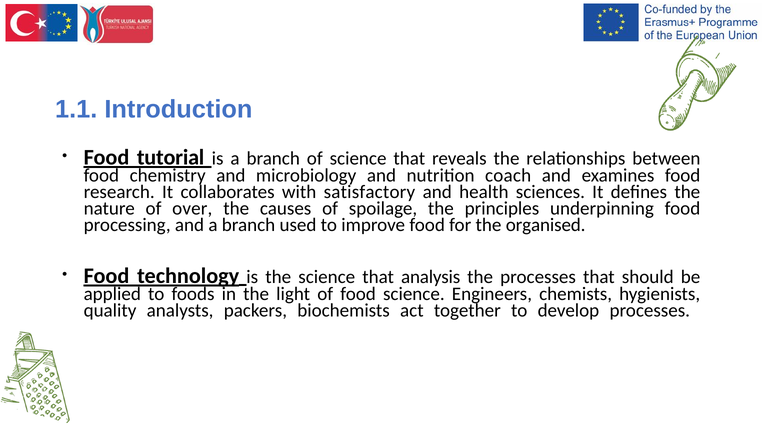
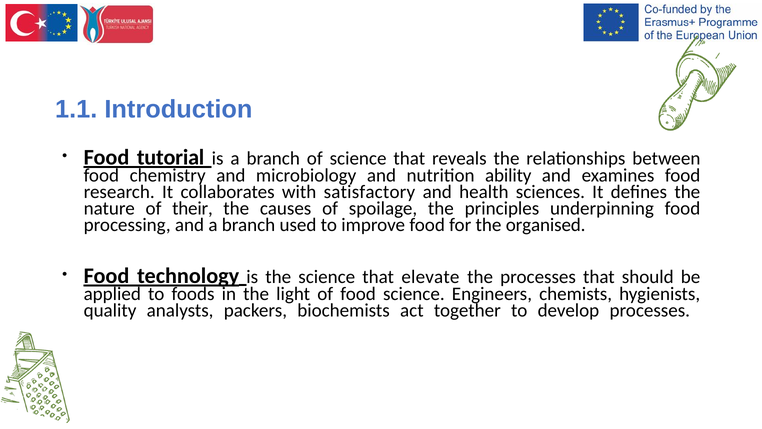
coach: coach -> ability
over: over -> their
analysis: analysis -> elevate
